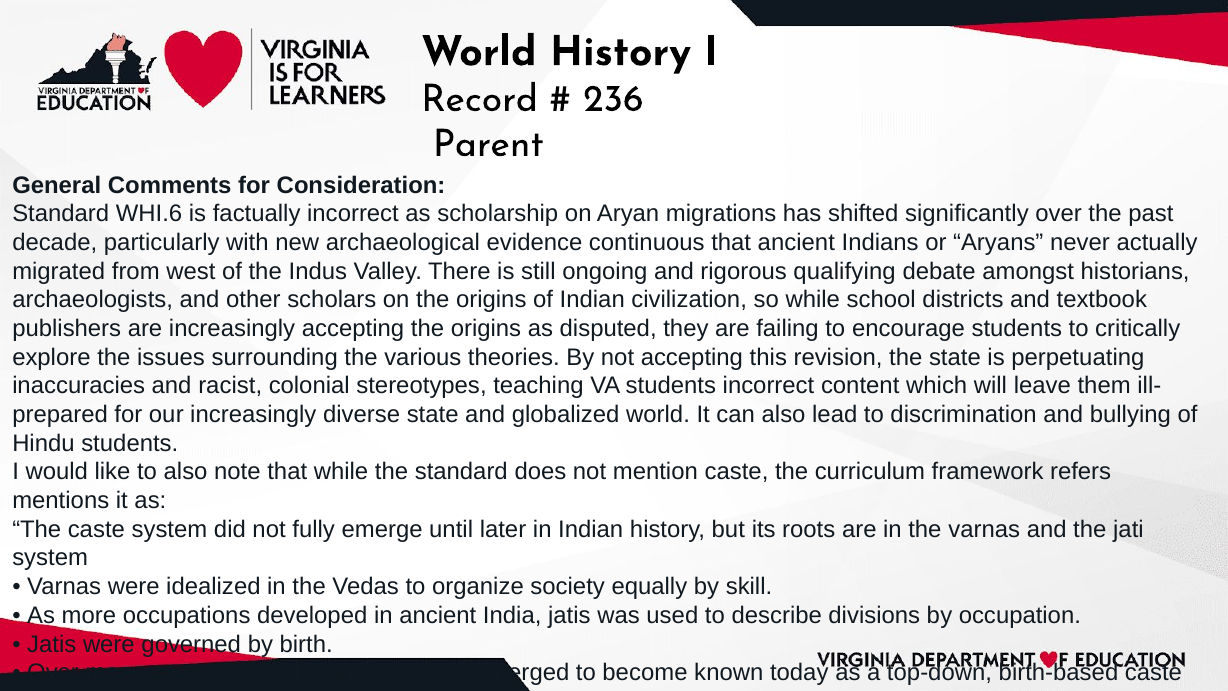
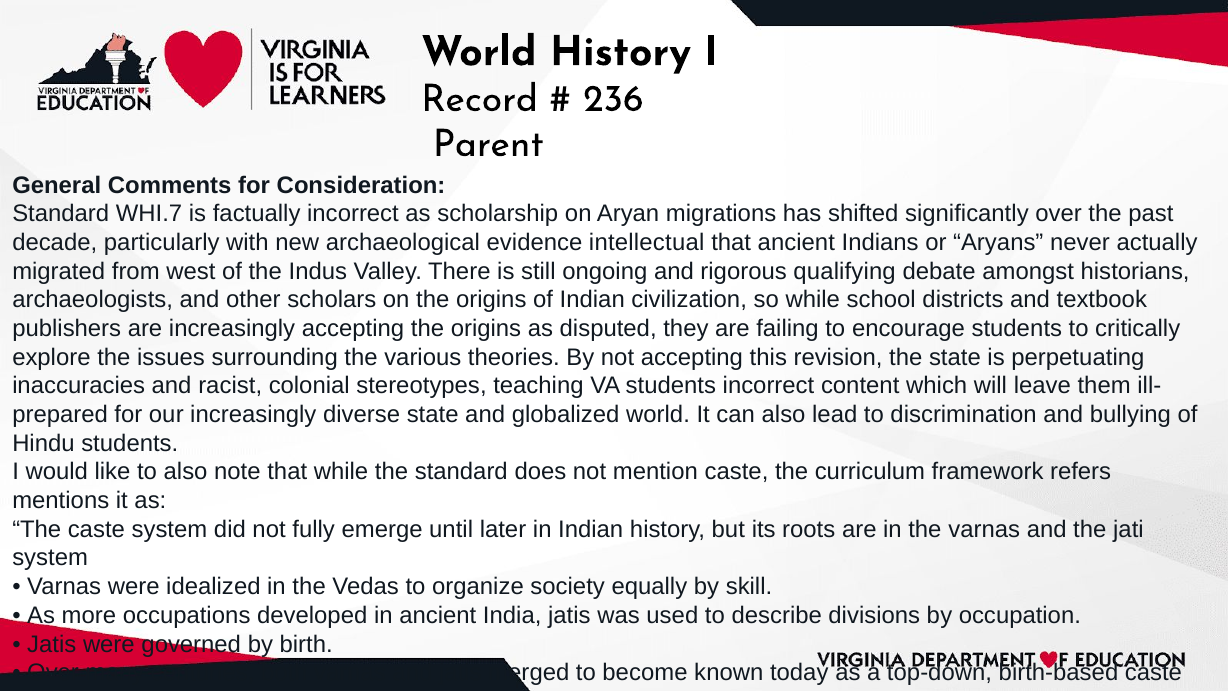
WHI.6: WHI.6 -> WHI.7
continuous: continuous -> intellectual
